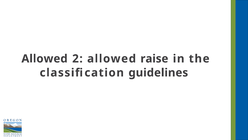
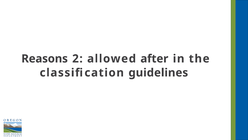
Allowed at (45, 59): Allowed -> Reasons
raise: raise -> after
